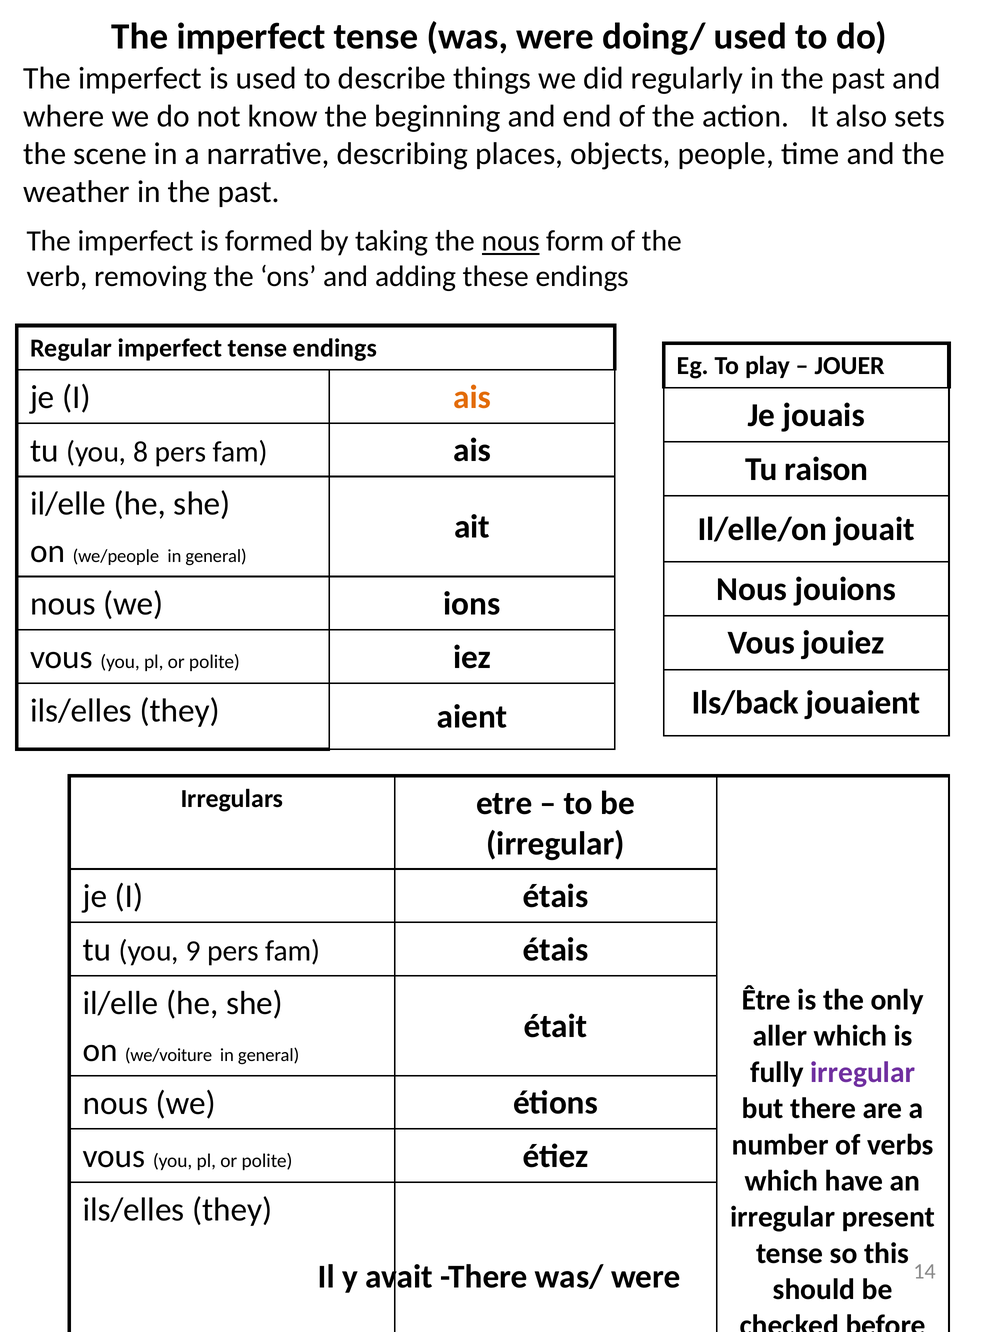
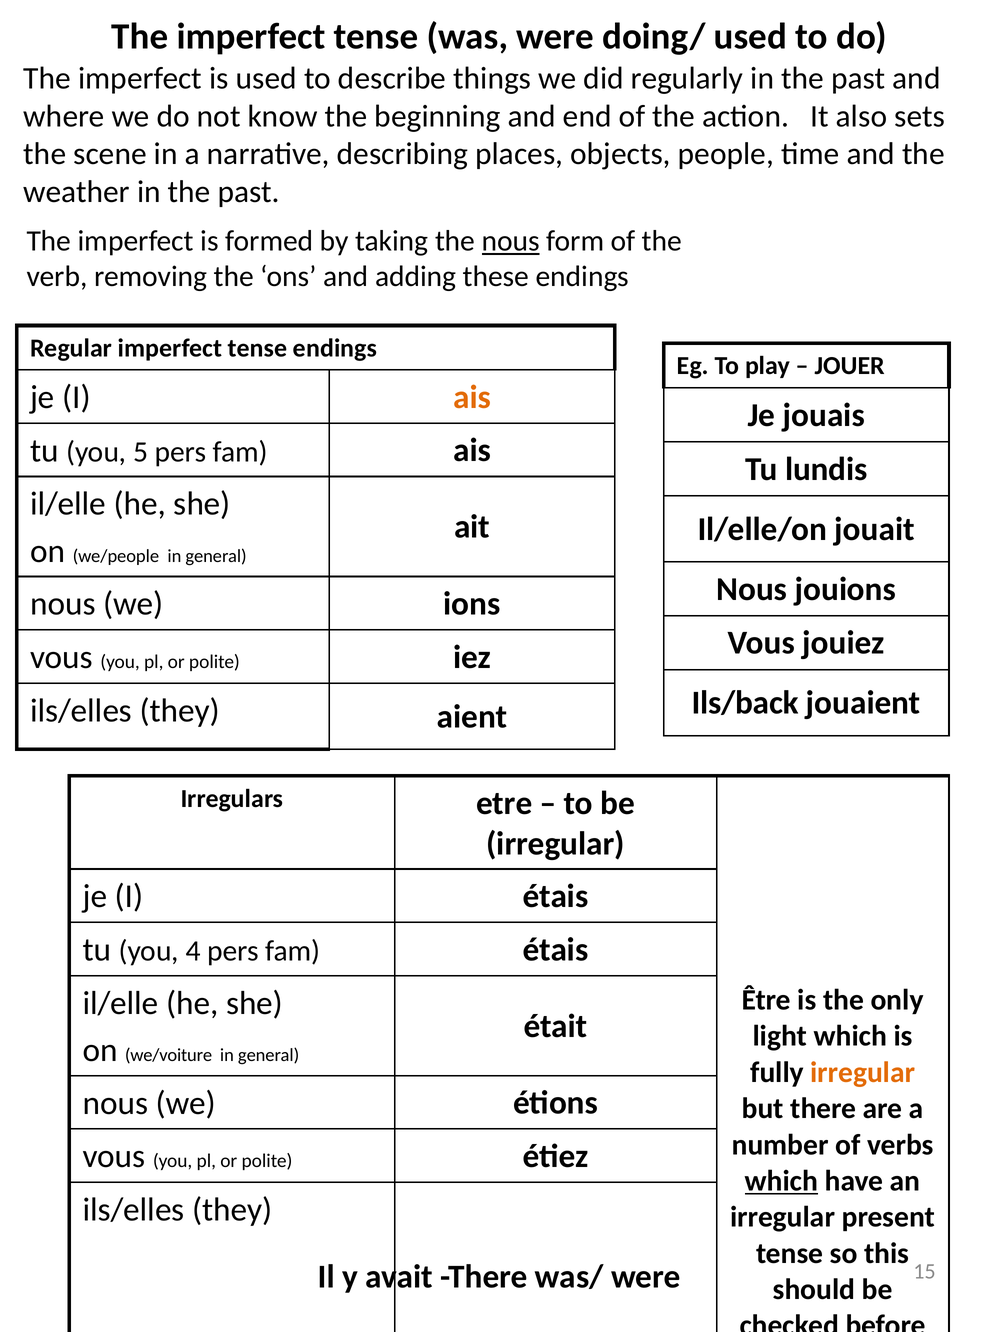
8: 8 -> 5
raison: raison -> lundis
9: 9 -> 4
aller: aller -> light
irregular at (863, 1072) colour: purple -> orange
which at (782, 1181) underline: none -> present
14: 14 -> 15
